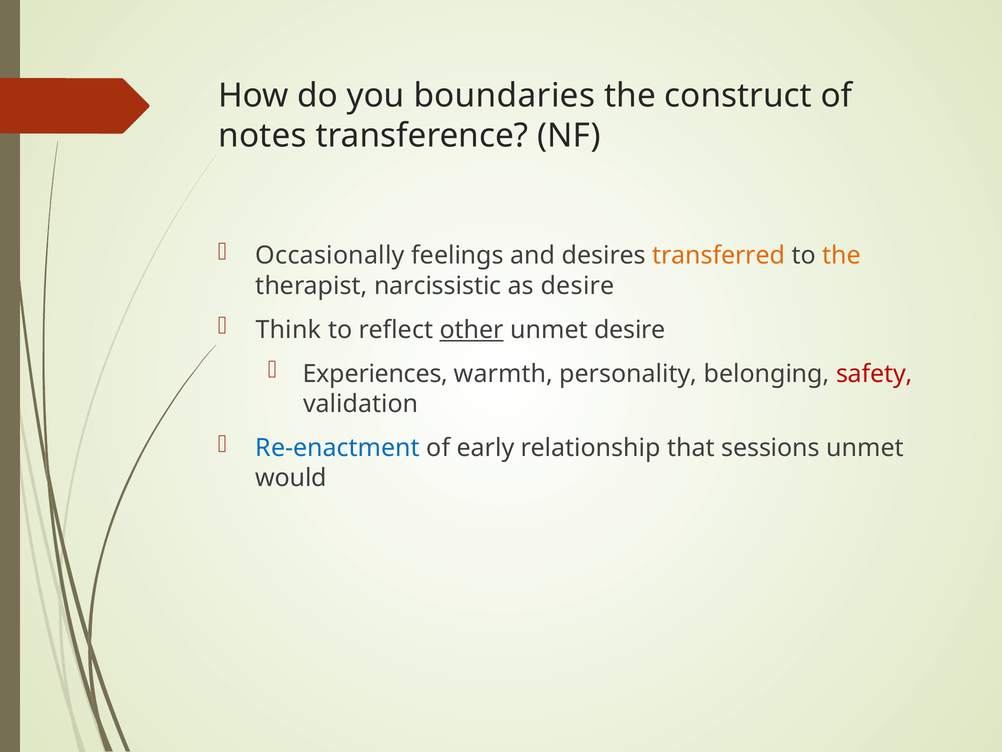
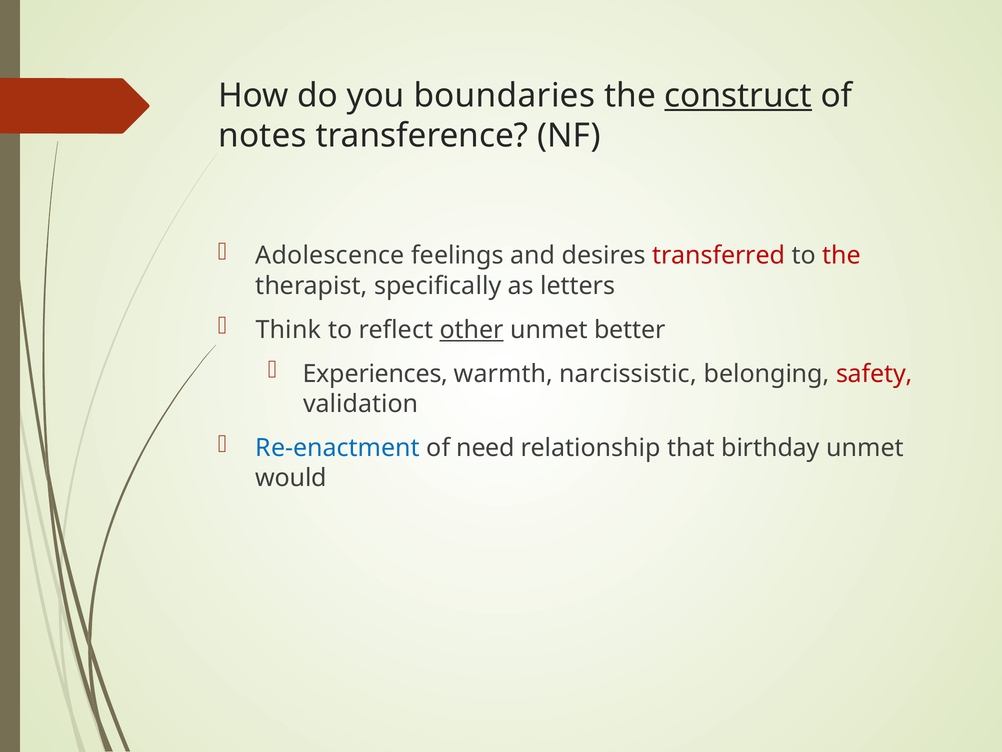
construct underline: none -> present
Occasionally: Occasionally -> Adolescence
transferred colour: orange -> red
the at (842, 256) colour: orange -> red
narcissistic: narcissistic -> specifically
as desire: desire -> letters
unmet desire: desire -> better
personality: personality -> narcissistic
early: early -> need
sessions: sessions -> birthday
